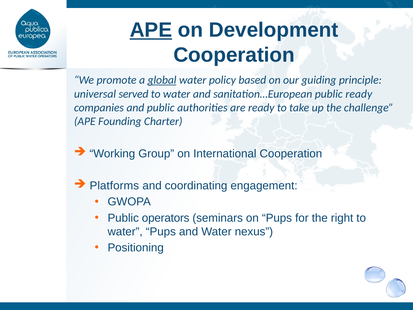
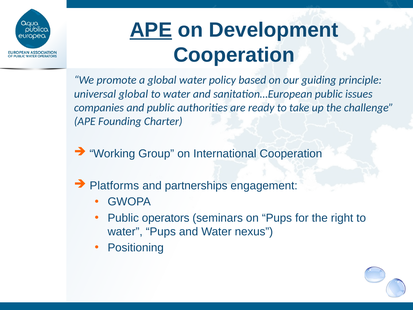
global at (162, 80) underline: present -> none
universal served: served -> global
public ready: ready -> issues
coordinating: coordinating -> partnerships
